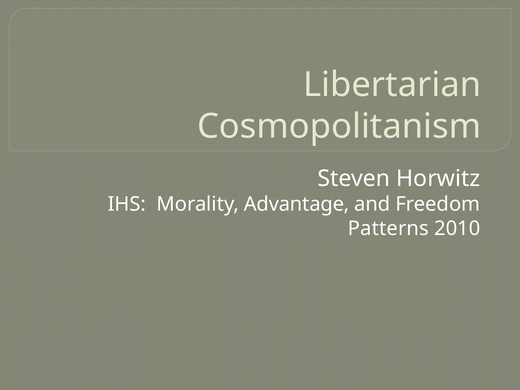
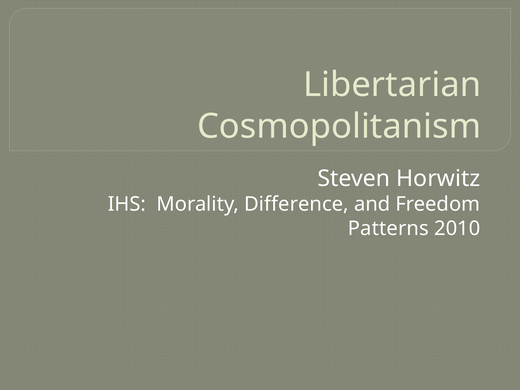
Advantage: Advantage -> Difference
